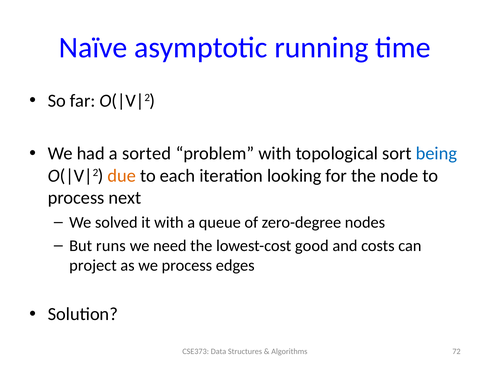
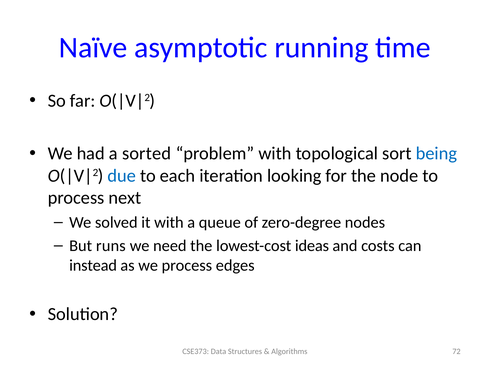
due colour: orange -> blue
good: good -> ideas
project: project -> instead
